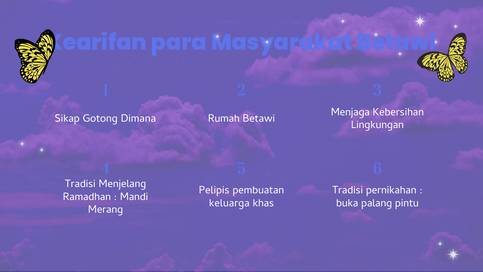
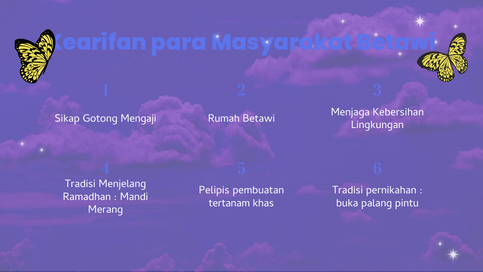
Dimana: Dimana -> Mengaji
keluarga: keluarga -> tertanam
